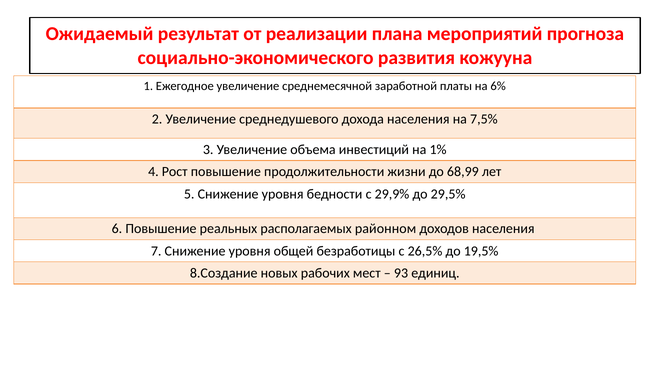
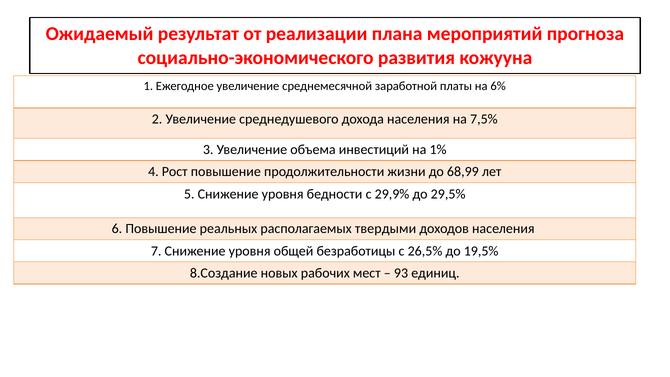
районном: районном -> твердыми
